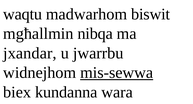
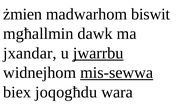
waqtu: waqtu -> żmien
nibqa: nibqa -> dawk
jwarrbu underline: none -> present
kundanna: kundanna -> joqogħdu
